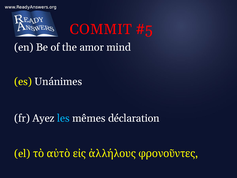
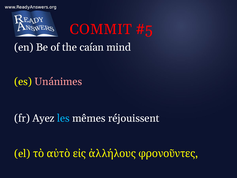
amor: amor -> caían
Unánimes colour: white -> pink
déclaration: déclaration -> réjouissent
